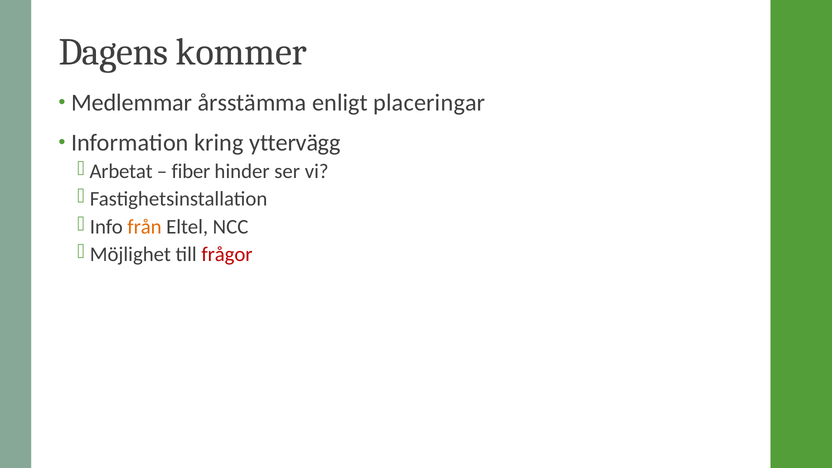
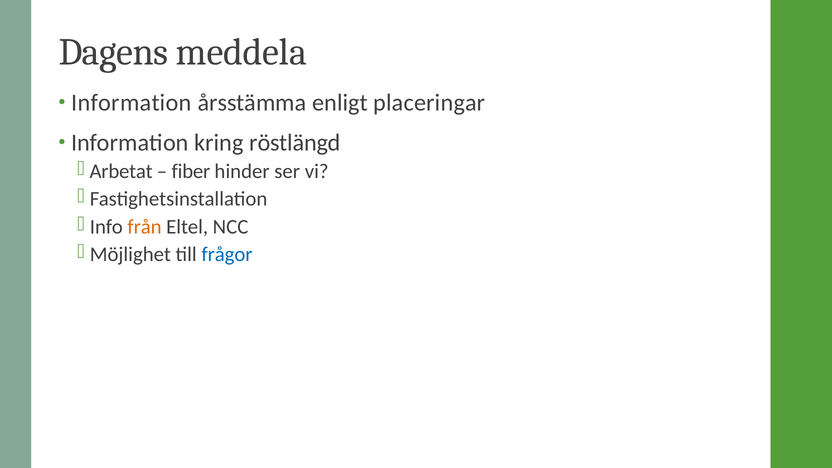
kommer: kommer -> meddela
Medlemmar at (132, 103): Medlemmar -> Information
yttervägg: yttervägg -> röstlängd
frågor colour: red -> blue
